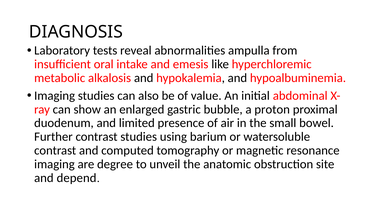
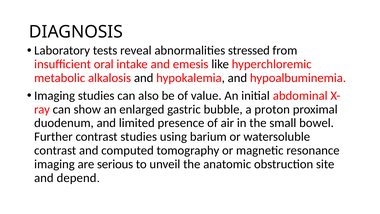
ampulla: ampulla -> stressed
degree: degree -> serious
